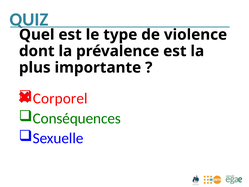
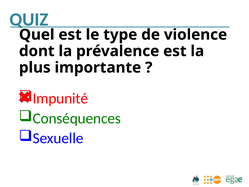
Corporel: Corporel -> Impunité
